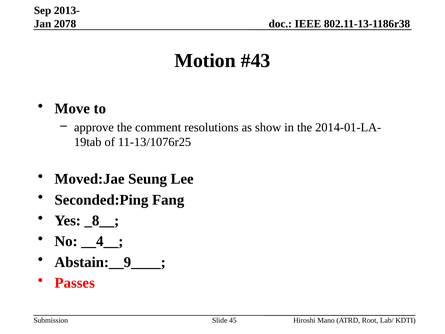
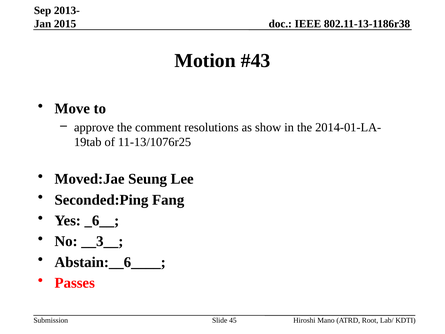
2078: 2078 -> 2015
_8__: _8__ -> _6__
__4__: __4__ -> __3__
Abstain:__9____: Abstain:__9____ -> Abstain:__6____
